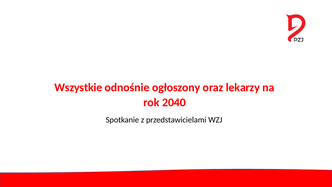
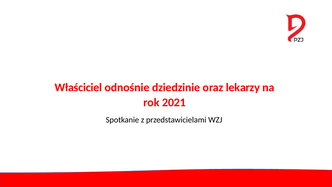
Wszystkie: Wszystkie -> Właściciel
ogłoszony: ogłoszony -> dziedzinie
2040: 2040 -> 2021
